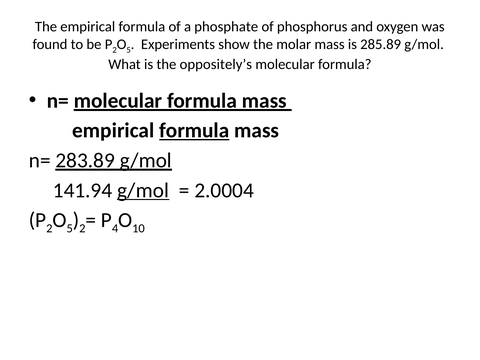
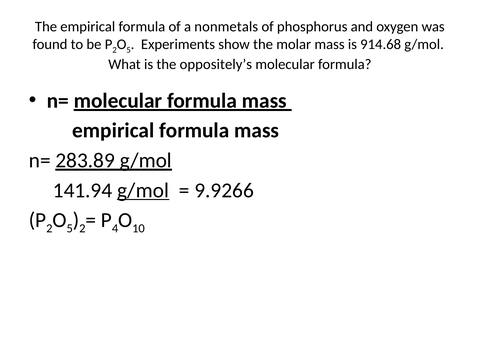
phosphate: phosphate -> nonmetals
285.89: 285.89 -> 914.68
formula at (194, 131) underline: present -> none
2.0004: 2.0004 -> 9.9266
